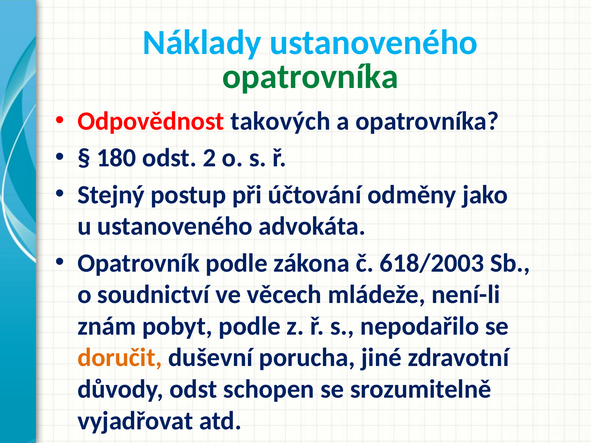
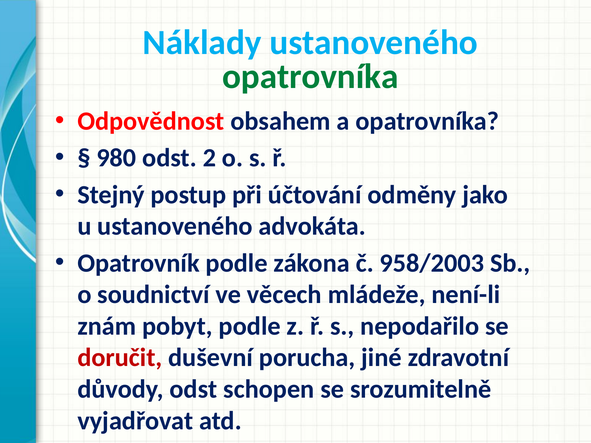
takových: takových -> obsahem
180: 180 -> 980
618/2003: 618/2003 -> 958/2003
doručit colour: orange -> red
